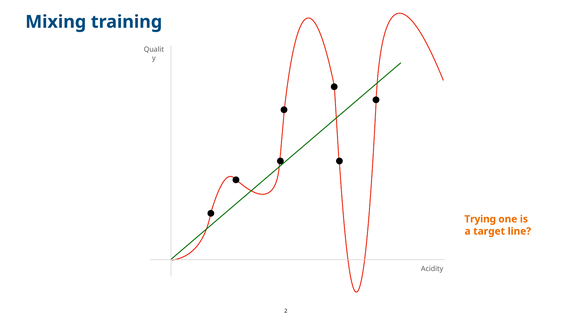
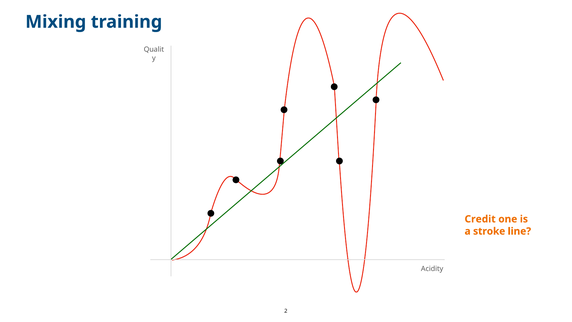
Trying: Trying -> Credit
target: target -> stroke
